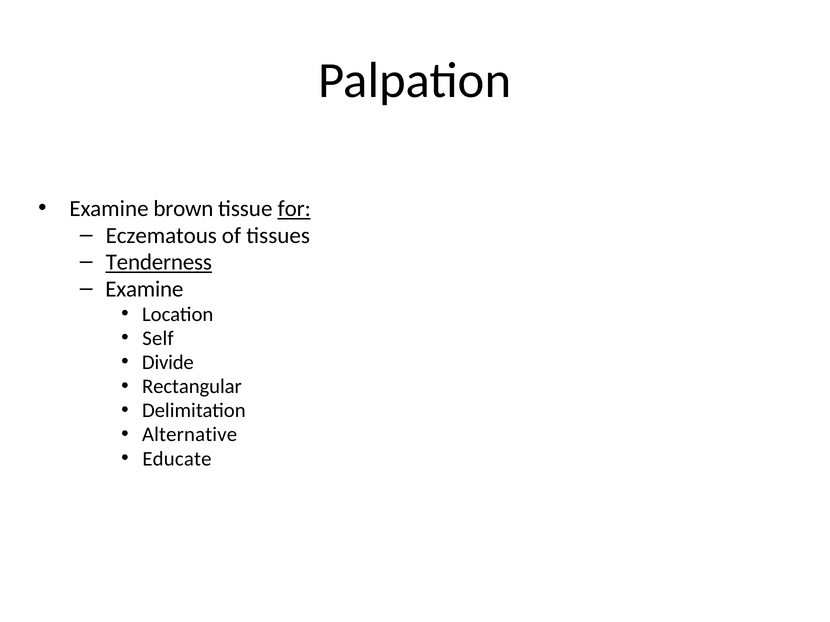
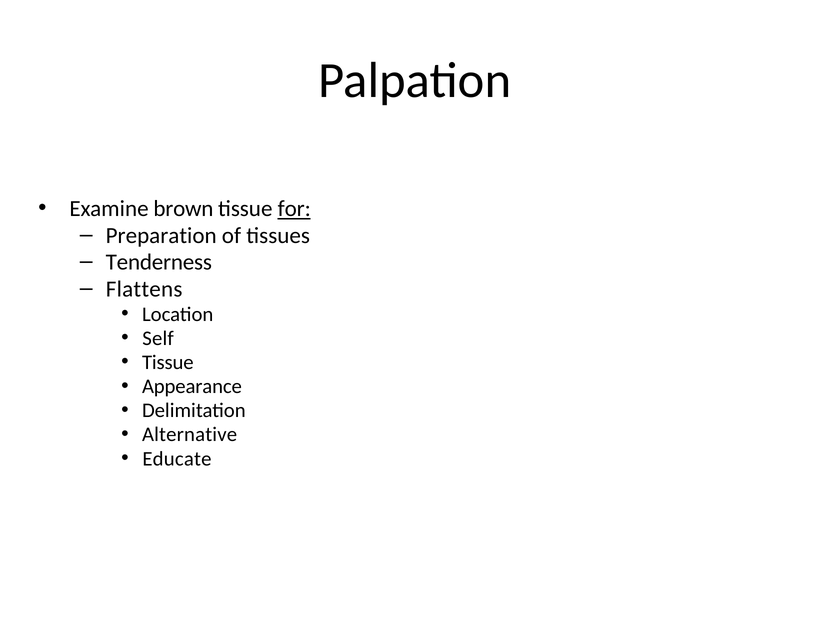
Eczematous: Eczematous -> Preparation
Tenderness underline: present -> none
Examine at (144, 289): Examine -> Flattens
Divide at (168, 363): Divide -> Tissue
Rectangular: Rectangular -> Appearance
